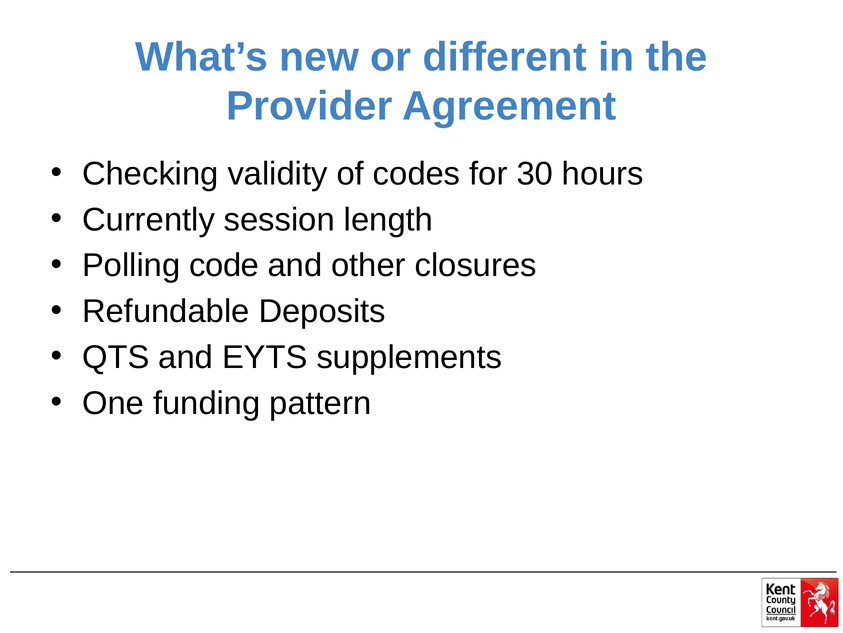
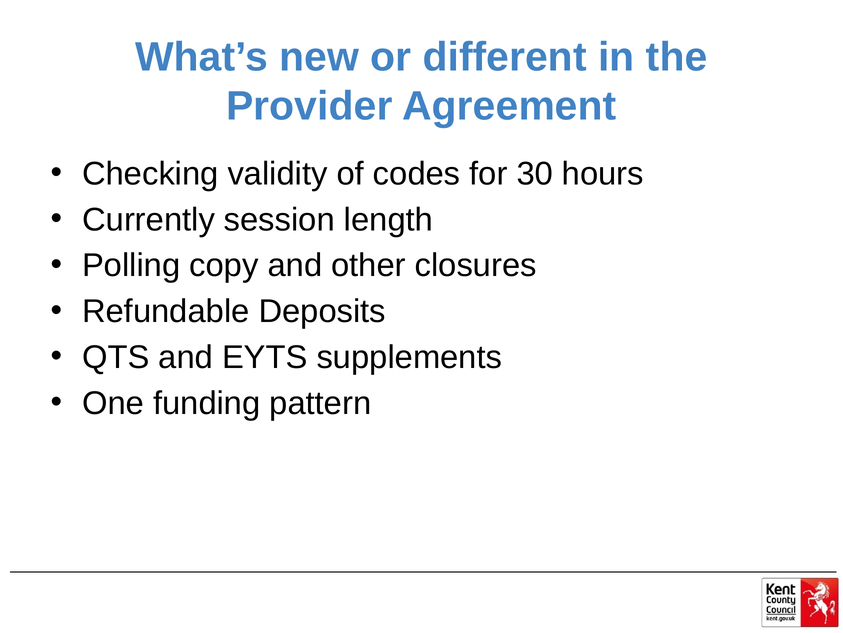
code: code -> copy
